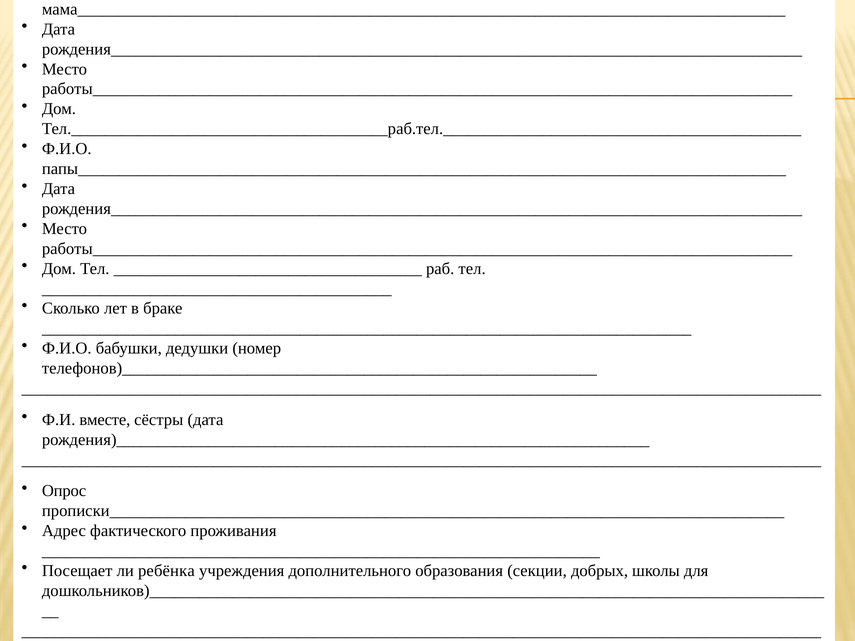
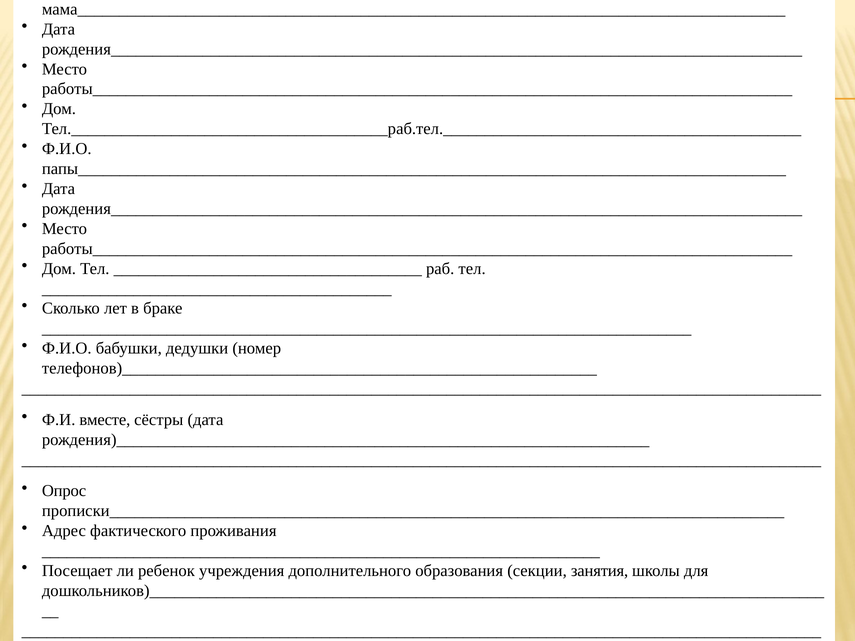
ли ребёнка: ребёнка -> ребенок
добрых: добрых -> занятия
